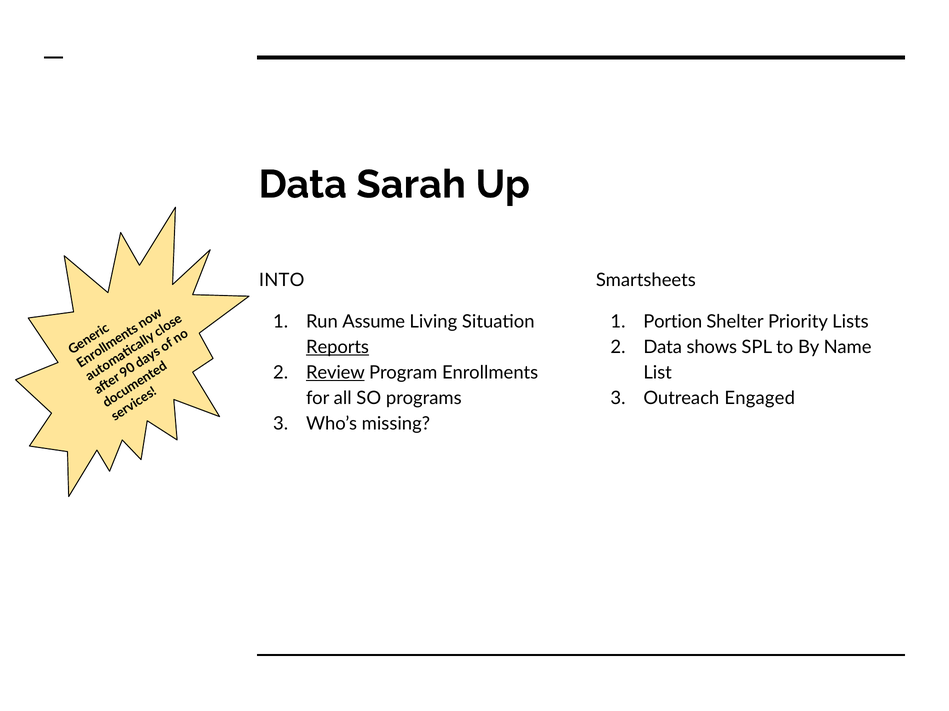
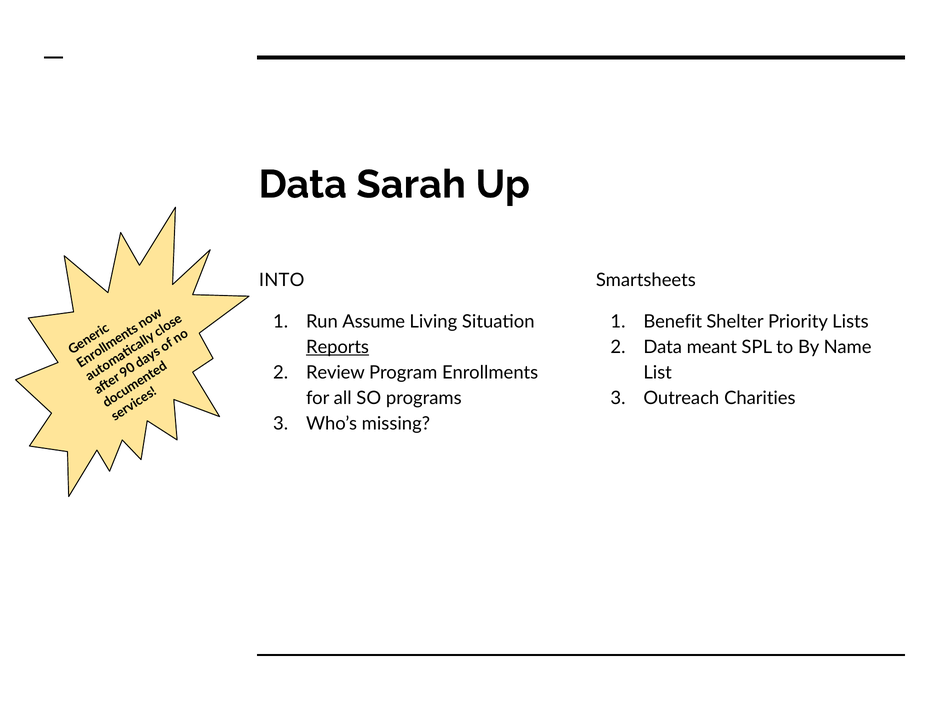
Portion: Portion -> Benefit
shows: shows -> meant
Review underline: present -> none
Engaged: Engaged -> Charities
